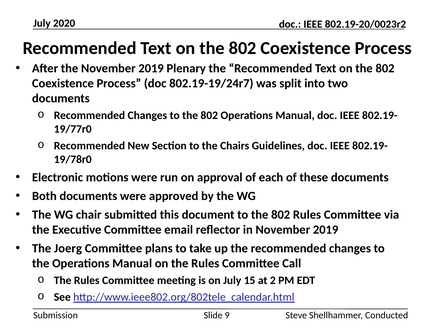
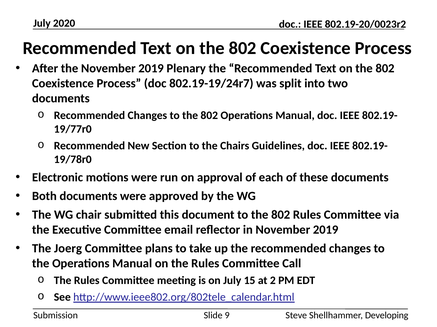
Conducted: Conducted -> Developing
